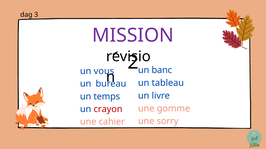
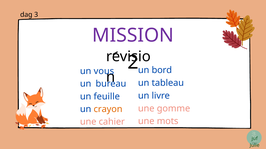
banc: banc -> bord
temps: temps -> feuille
crayon colour: red -> orange
sorry: sorry -> mots
